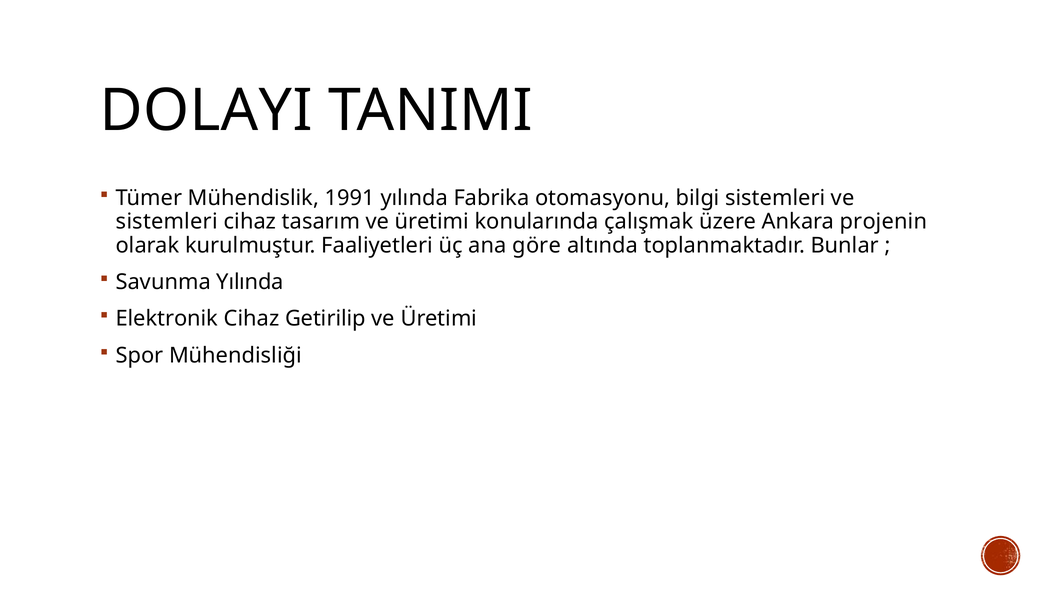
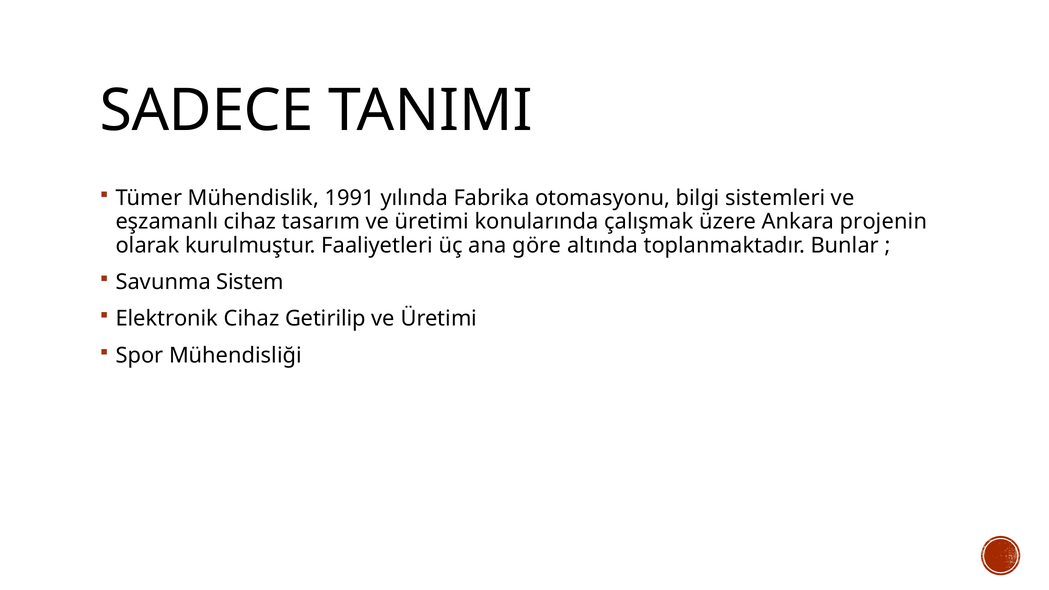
DOLAYI: DOLAYI -> SADECE
sistemleri at (167, 222): sistemleri -> eşzamanlı
Savunma Yılında: Yılında -> Sistem
